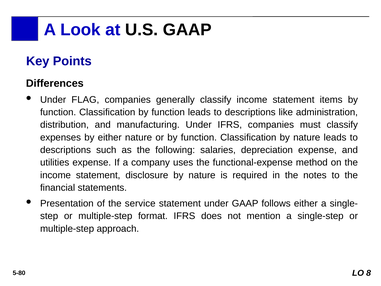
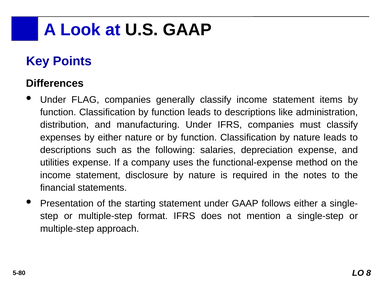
service: service -> starting
